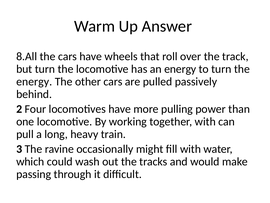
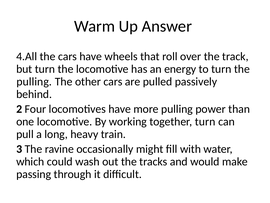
8.All: 8.All -> 4.All
energy at (34, 82): energy -> pulling
together with: with -> turn
